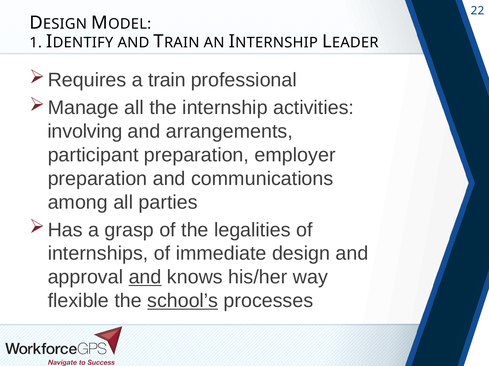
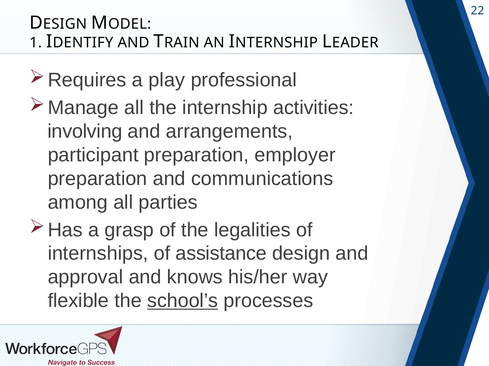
train: train -> play
immediate: immediate -> assistance
and at (145, 278) underline: present -> none
